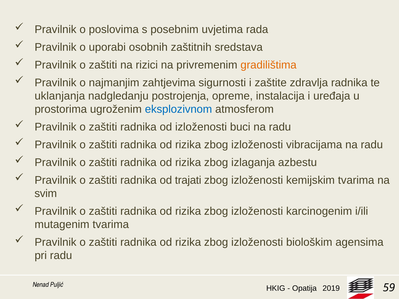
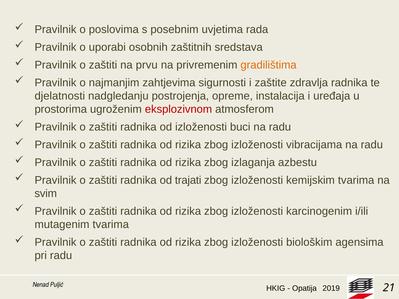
rizici: rizici -> prvu
uklanjanja: uklanjanja -> djelatnosti
eksplozivnom colour: blue -> red
59: 59 -> 21
